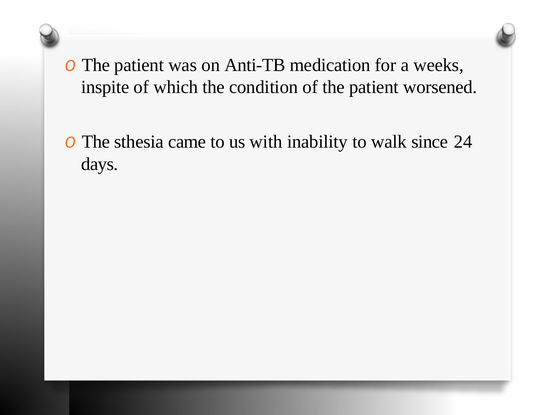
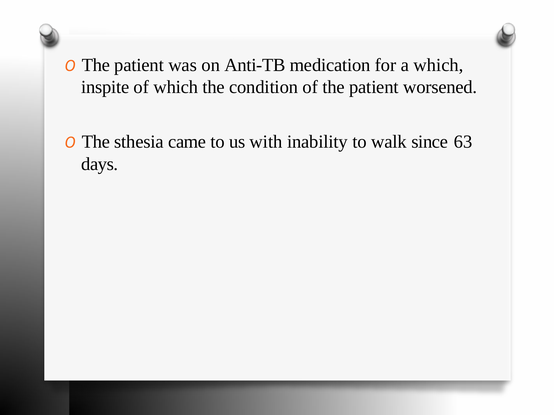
a weeks: weeks -> which
24: 24 -> 63
